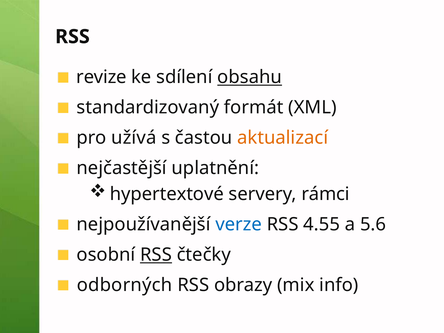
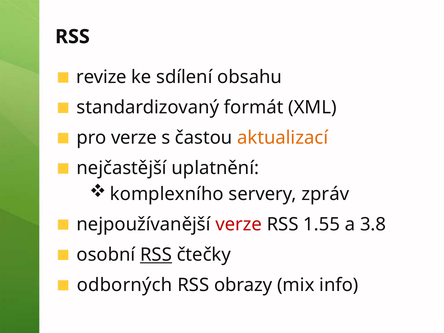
obsahu underline: present -> none
pro užívá: užívá -> verze
hypertextové: hypertextové -> komplexního
rámci: rámci -> zpráv
verze at (239, 224) colour: blue -> red
4.55: 4.55 -> 1.55
5.6: 5.6 -> 3.8
